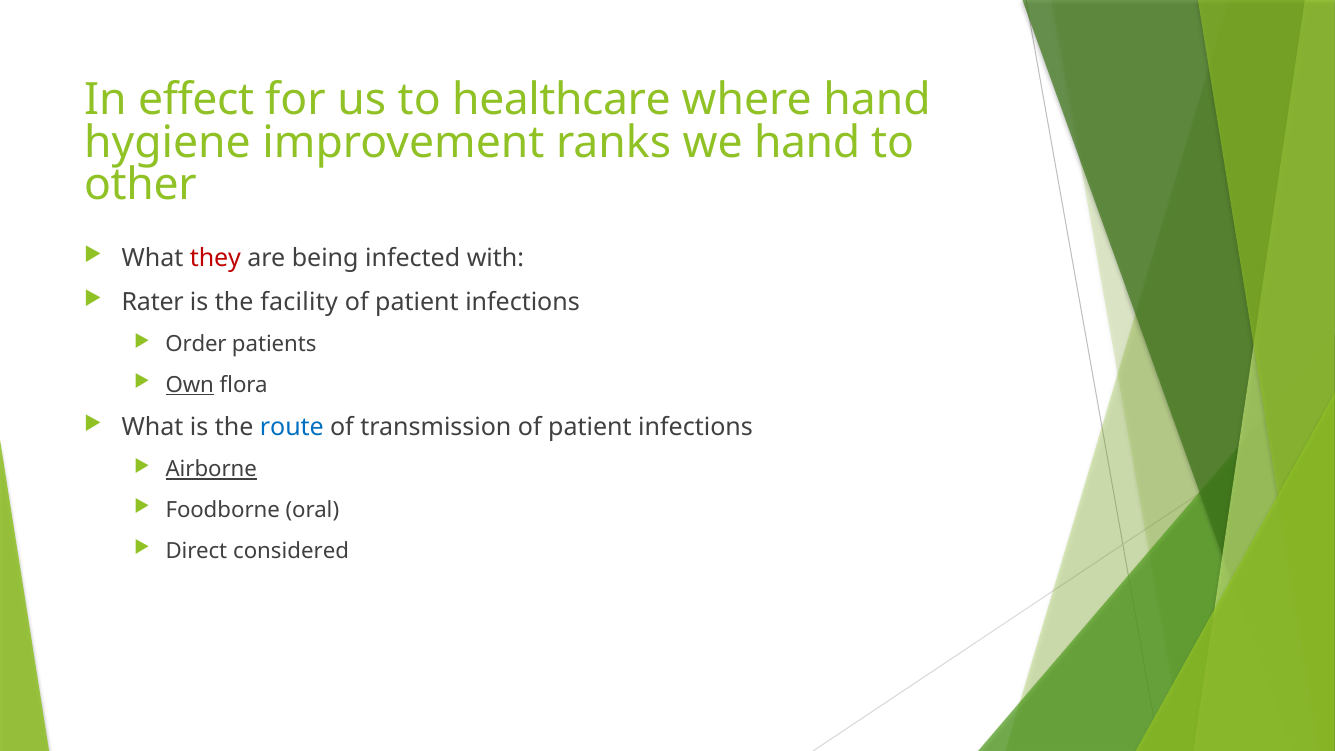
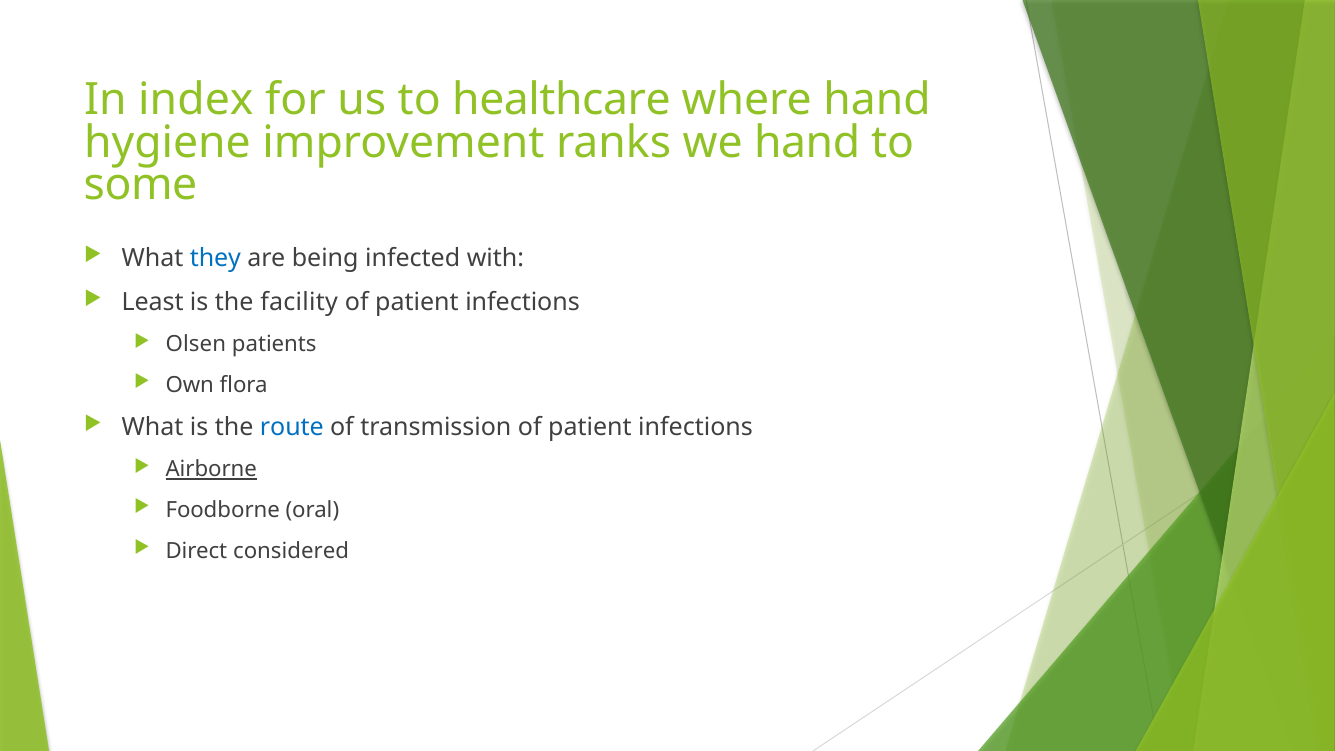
effect: effect -> index
other: other -> some
they colour: red -> blue
Rater: Rater -> Least
Order: Order -> Olsen
Own underline: present -> none
